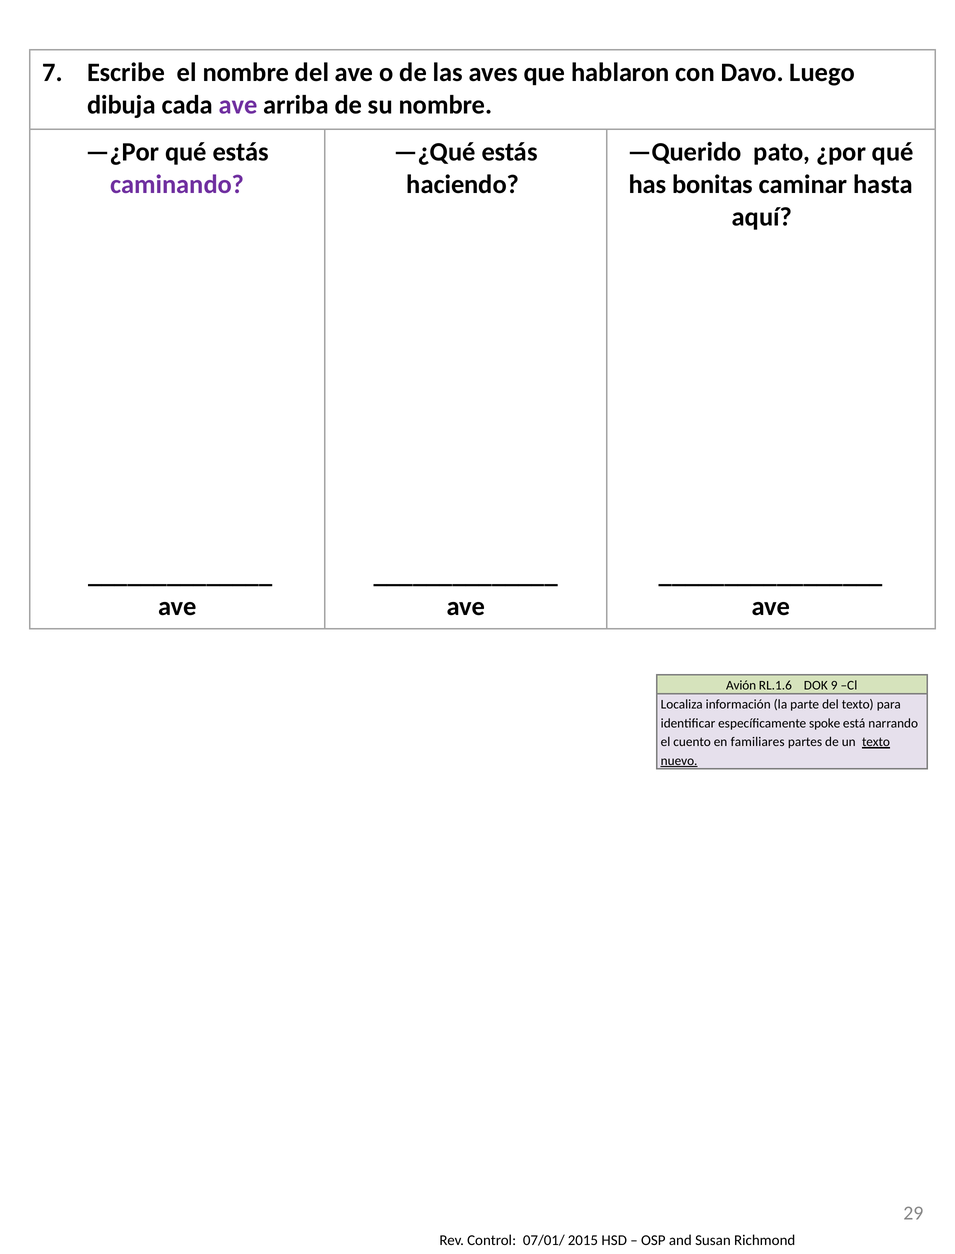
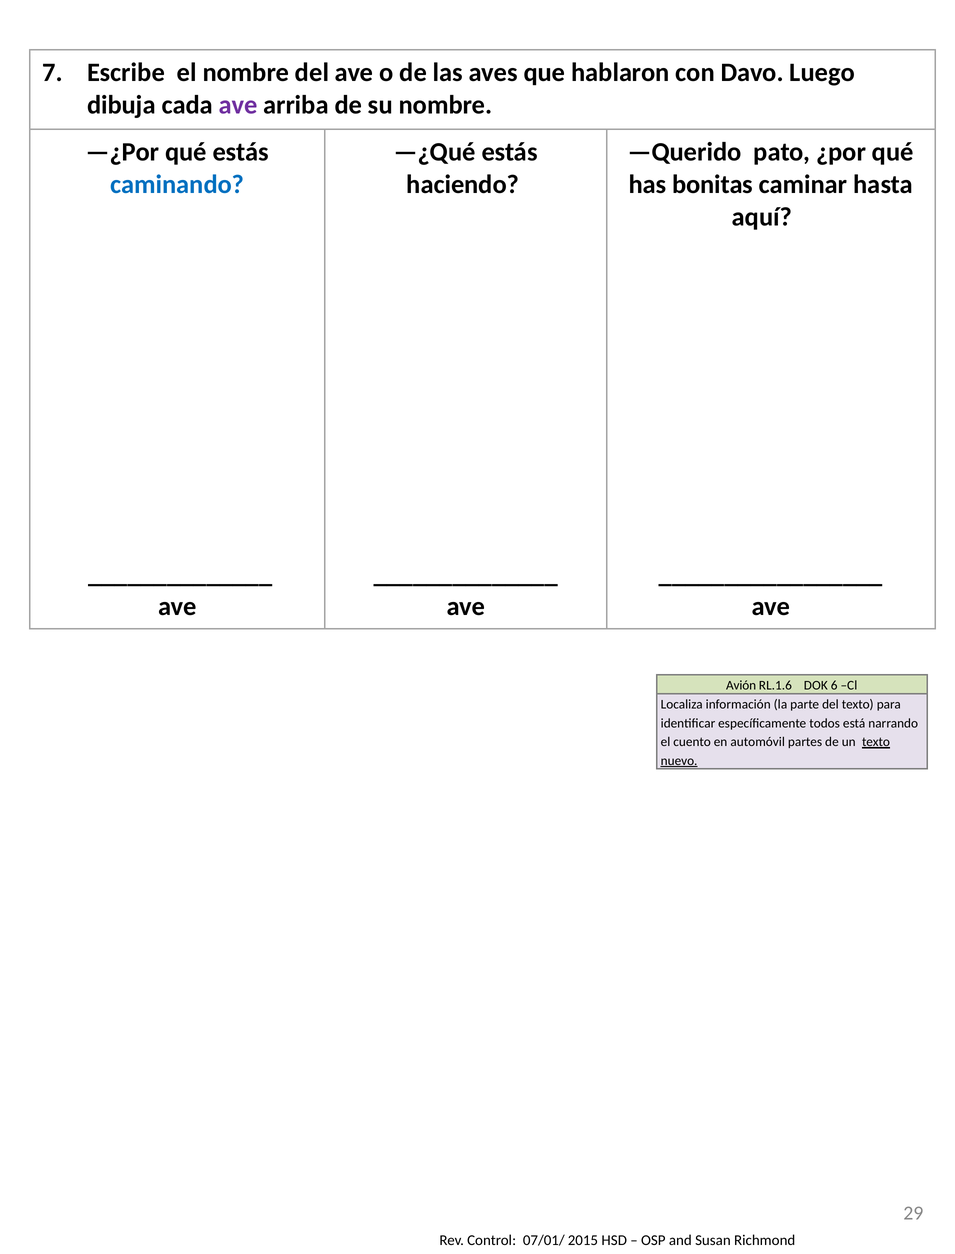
caminando colour: purple -> blue
9: 9 -> 6
spoke: spoke -> todos
familiares: familiares -> automóvil
